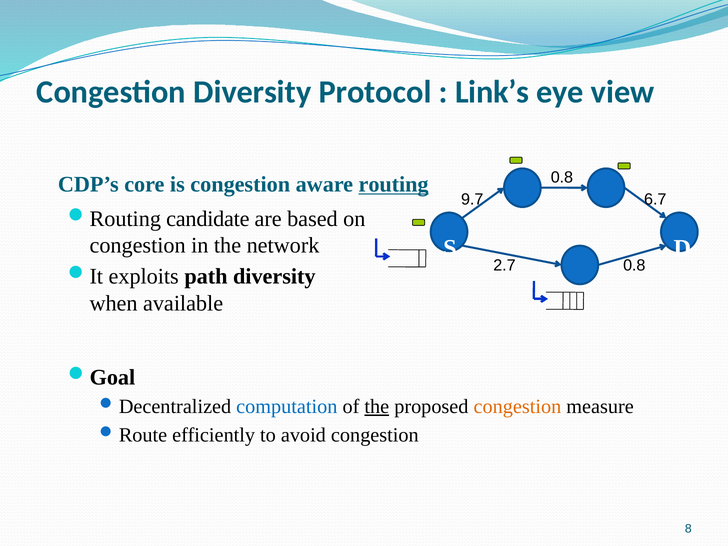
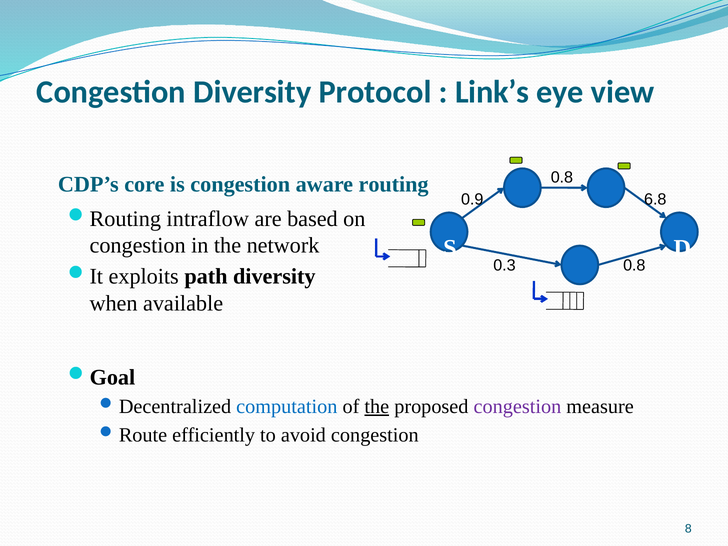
routing underline: present -> none
9.7: 9.7 -> 0.9
6.7: 6.7 -> 6.8
candidate: candidate -> intraflow
2.7: 2.7 -> 0.3
congestion at (517, 407) colour: orange -> purple
